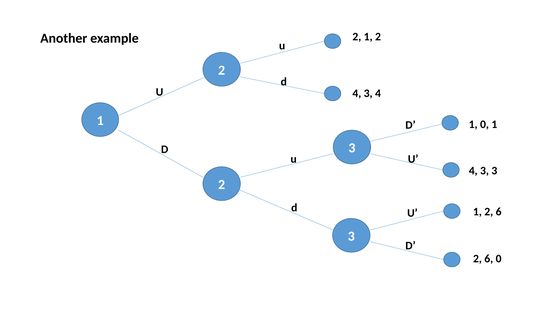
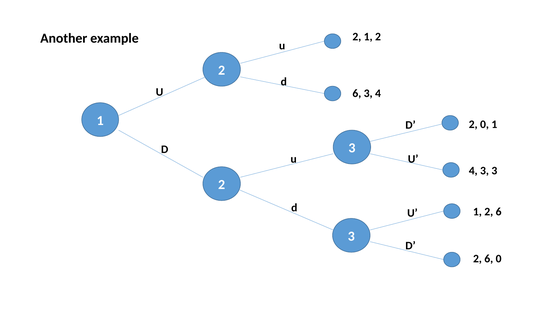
4 at (357, 93): 4 -> 6
1 at (473, 124): 1 -> 2
